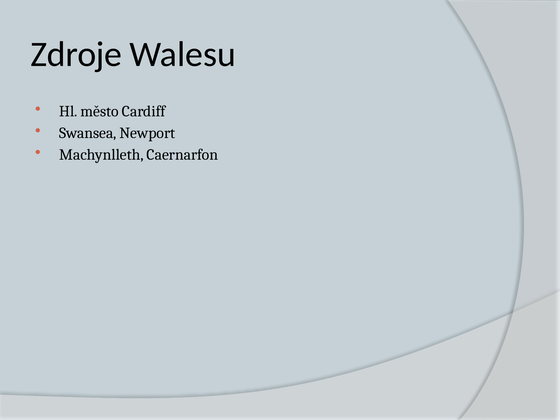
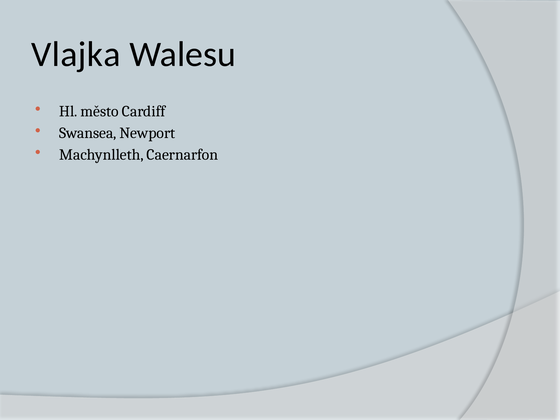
Zdroje: Zdroje -> Vlajka
